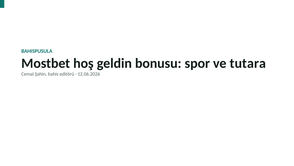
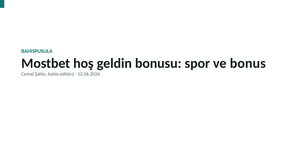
tutara: tutara -> bonus
